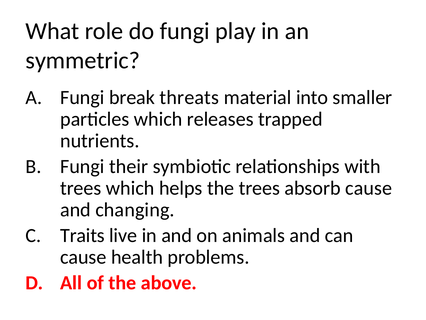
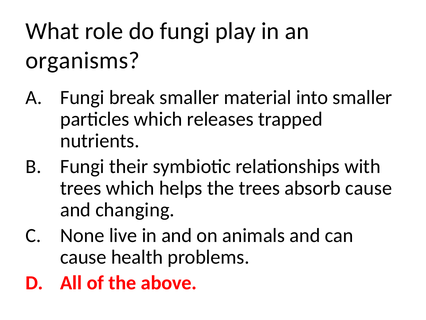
symmetric: symmetric -> organisms
break threats: threats -> smaller
Traits: Traits -> None
